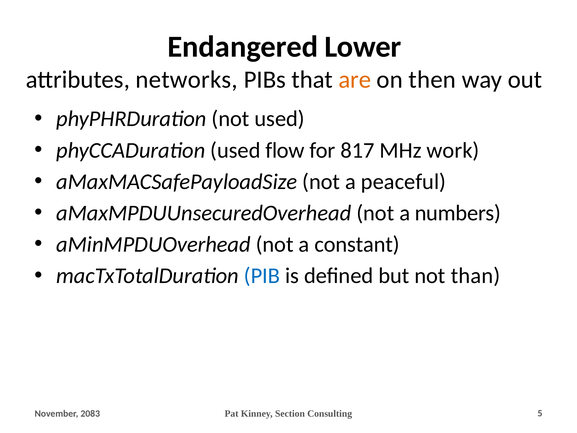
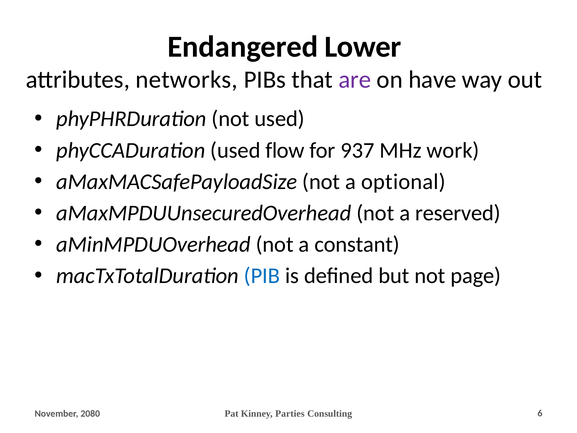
are colour: orange -> purple
then: then -> have
817: 817 -> 937
peaceful: peaceful -> optional
numbers: numbers -> reserved
than: than -> page
Section: Section -> Parties
5: 5 -> 6
2083: 2083 -> 2080
